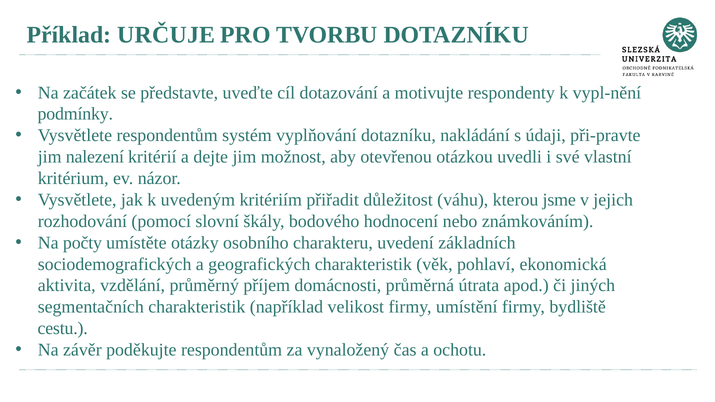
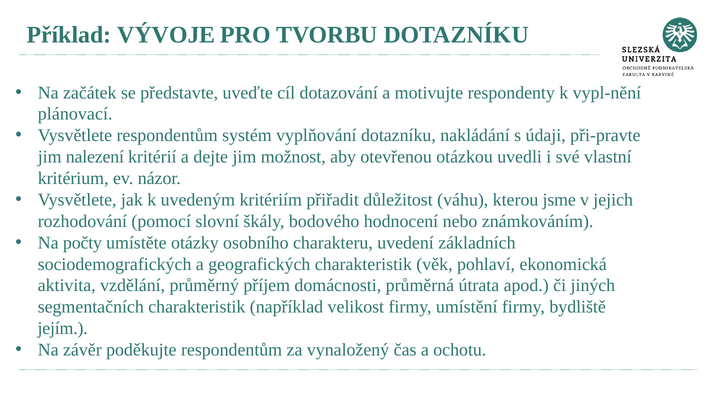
URČUJE: URČUJE -> VÝVOJE
podmínky: podmínky -> plánovací
cestu: cestu -> jejím
